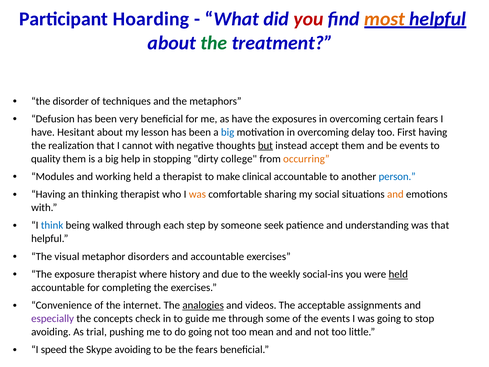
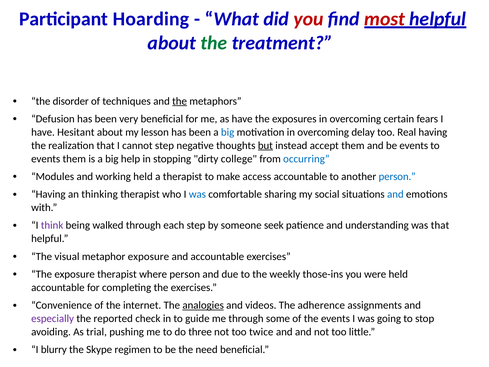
most colour: orange -> red
the at (180, 101) underline: none -> present
First: First -> Real
cannot with: with -> step
quality at (46, 159): quality -> events
occurring colour: orange -> blue
clinical: clinical -> access
was at (197, 194) colour: orange -> blue
and at (395, 194) colour: orange -> blue
think colour: blue -> purple
metaphor disorders: disorders -> exposure
where history: history -> person
social-ins: social-ins -> those-ins
held at (398, 274) underline: present -> none
acceptable: acceptable -> adherence
concepts: concepts -> reported
do going: going -> three
mean: mean -> twice
speed: speed -> blurry
Skype avoiding: avoiding -> regimen
the fears: fears -> need
